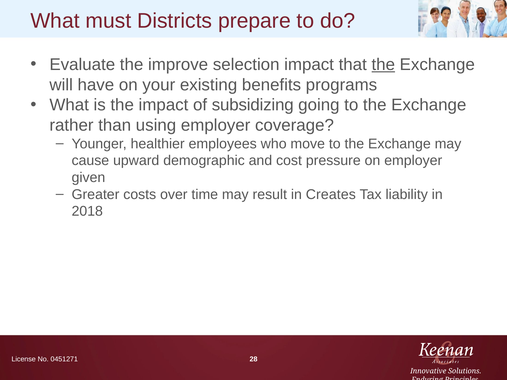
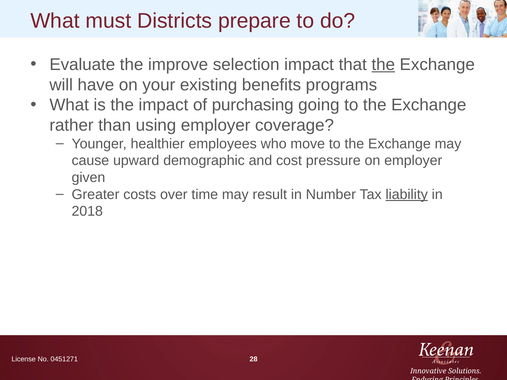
subsidizing: subsidizing -> purchasing
Creates: Creates -> Number
liability underline: none -> present
